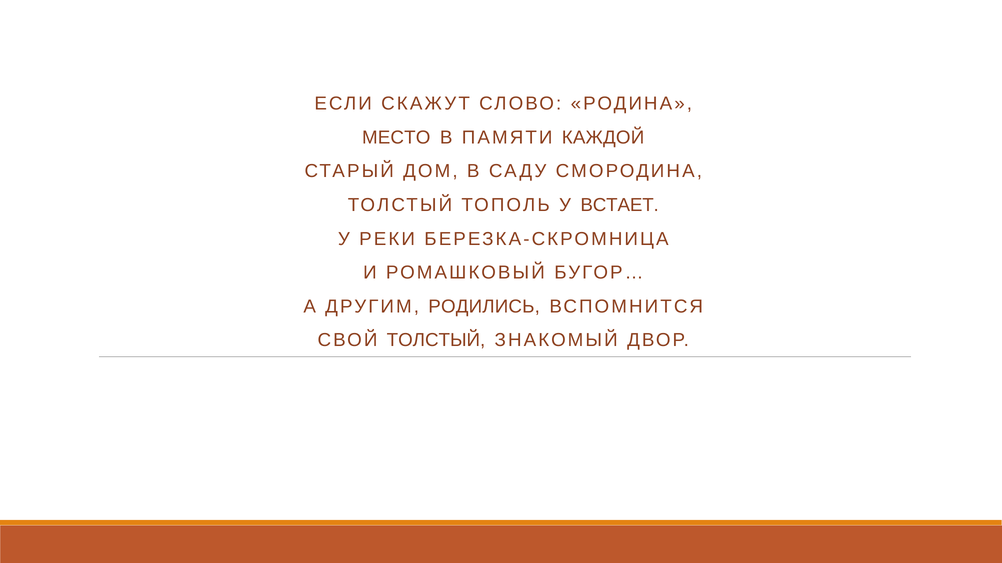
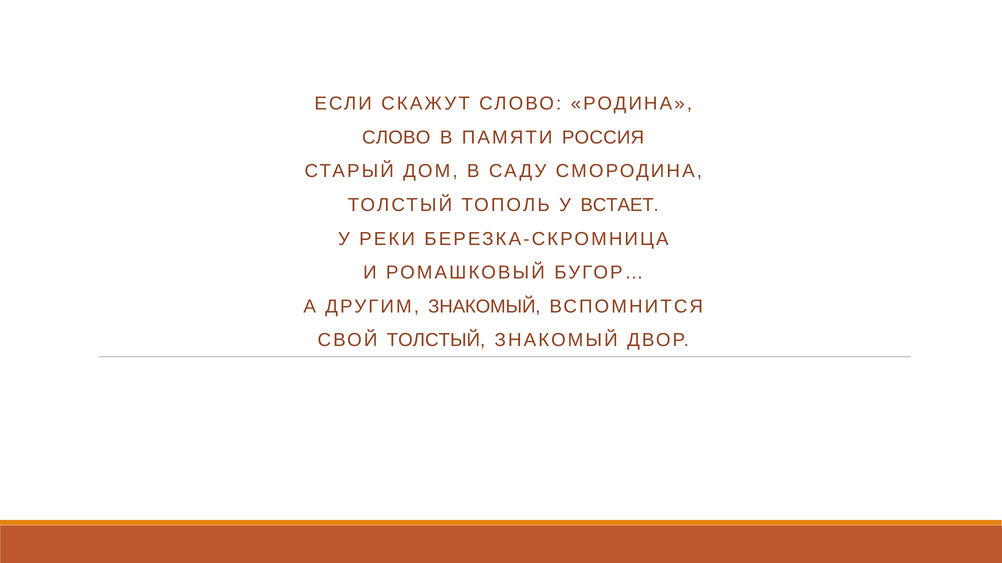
МЕСТО at (396, 138): МЕСТО -> СЛОВО
КАЖДОЙ: КАЖДОЙ -> РОССИЯ
ДРУГИМ РОДИЛИСЬ: РОДИЛИСЬ -> ЗНАКОМЫЙ
